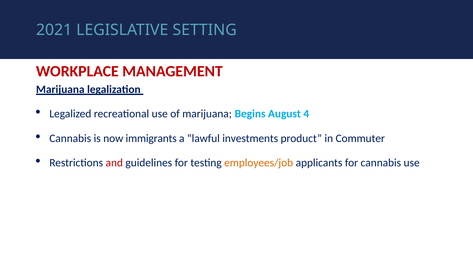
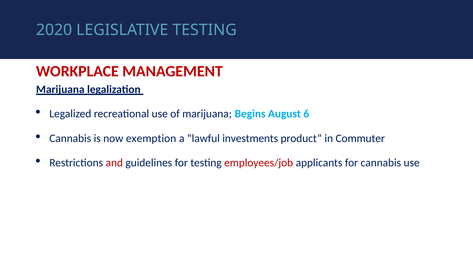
2021: 2021 -> 2020
LEGISLATIVE SETTING: SETTING -> TESTING
4: 4 -> 6
immigrants: immigrants -> exemption
employees/job colour: orange -> red
